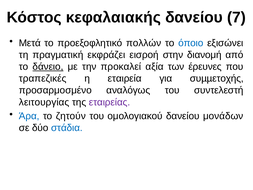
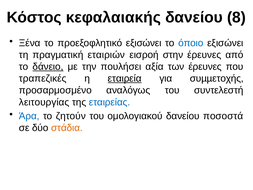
7: 7 -> 8
Μετά: Μετά -> Ξένα
προεξοφλητικό πολλών: πολλών -> εξισώνει
εκφράζει: εκφράζει -> εταιριών
στην διανομή: διανομή -> έρευνες
προκαλεί: προκαλεί -> πουλήσει
εταιρεία underline: none -> present
εταιρείας colour: purple -> blue
μονάδων: μονάδων -> ποσοστά
στάδια colour: blue -> orange
